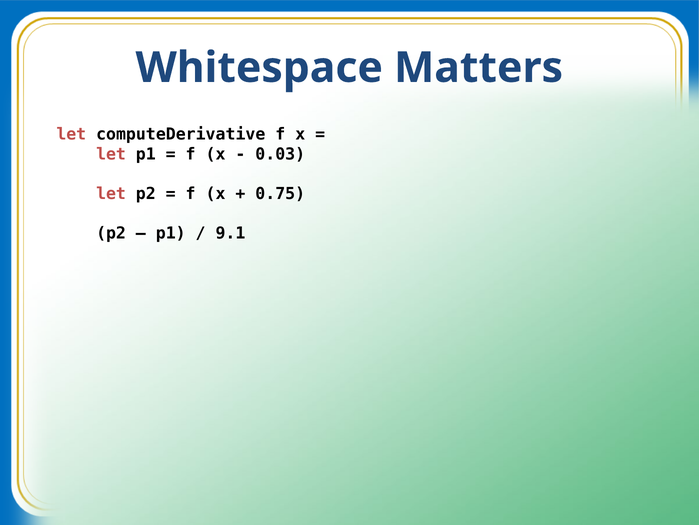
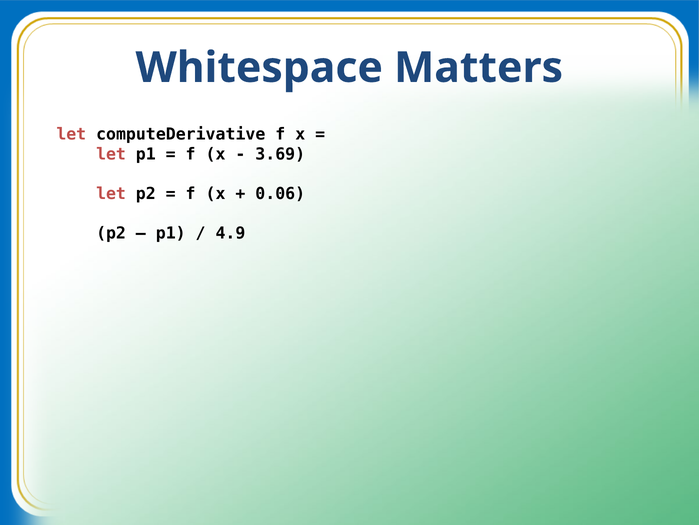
0.03: 0.03 -> 3.69
0.75: 0.75 -> 0.06
9.1: 9.1 -> 4.9
